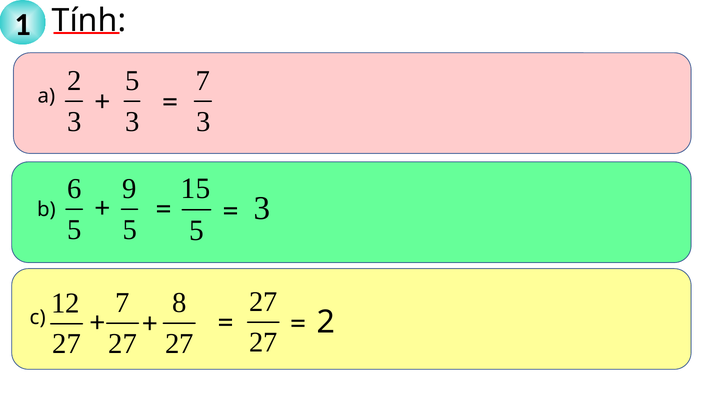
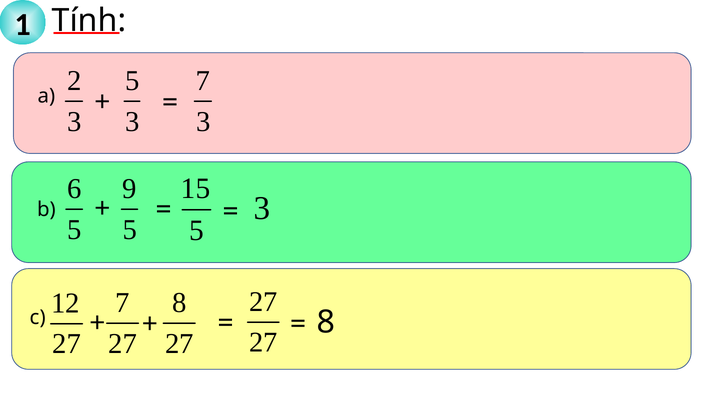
2 at (326, 322): 2 -> 8
